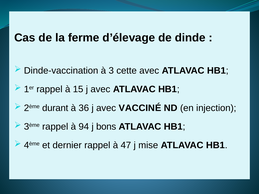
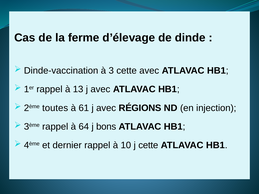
15: 15 -> 13
durant: durant -> toutes
36: 36 -> 61
VACCINÉ: VACCINÉ -> RÉGIONS
94: 94 -> 64
47: 47 -> 10
j mise: mise -> cette
